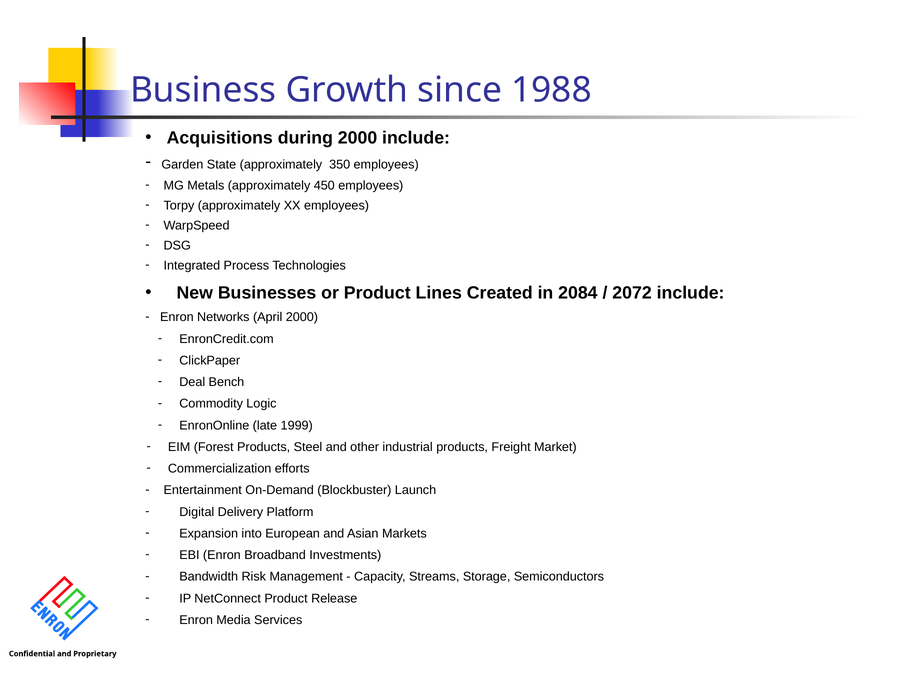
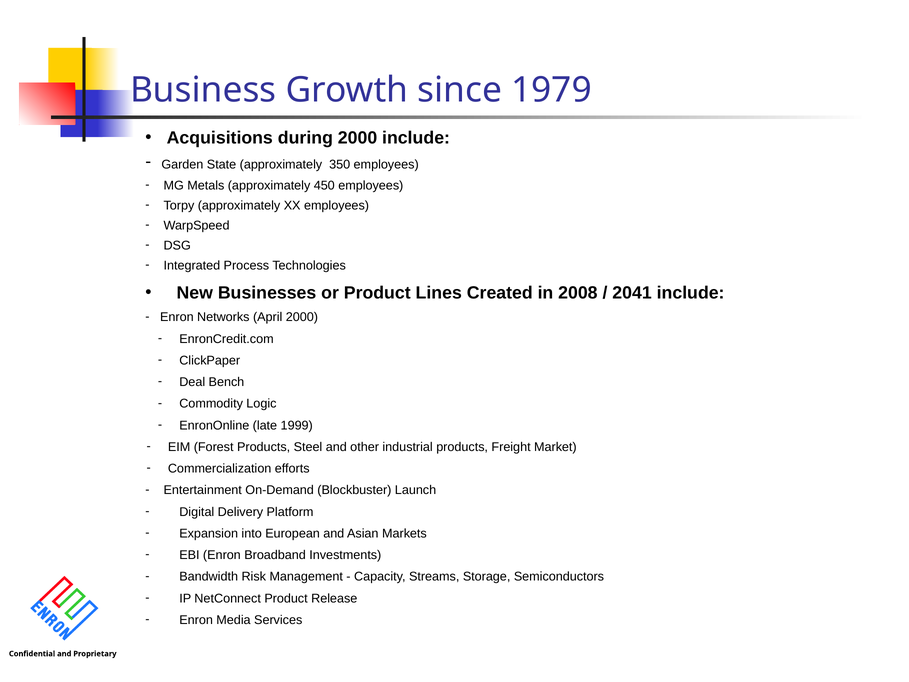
1988: 1988 -> 1979
2084: 2084 -> 2008
2072: 2072 -> 2041
